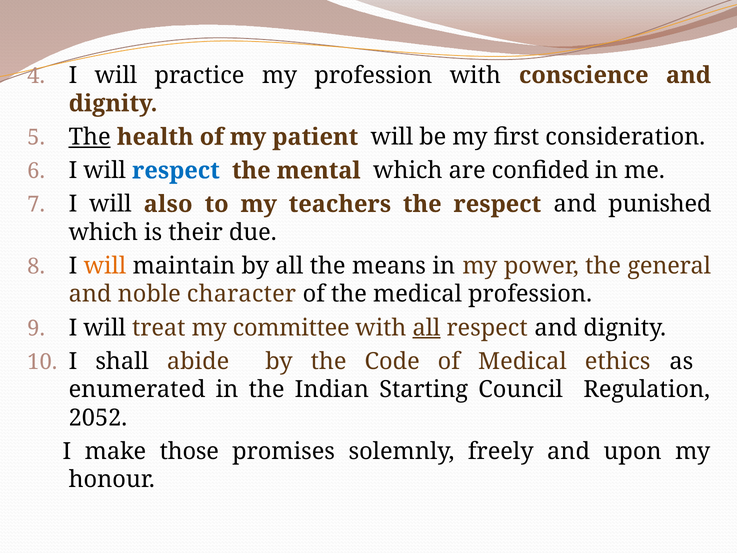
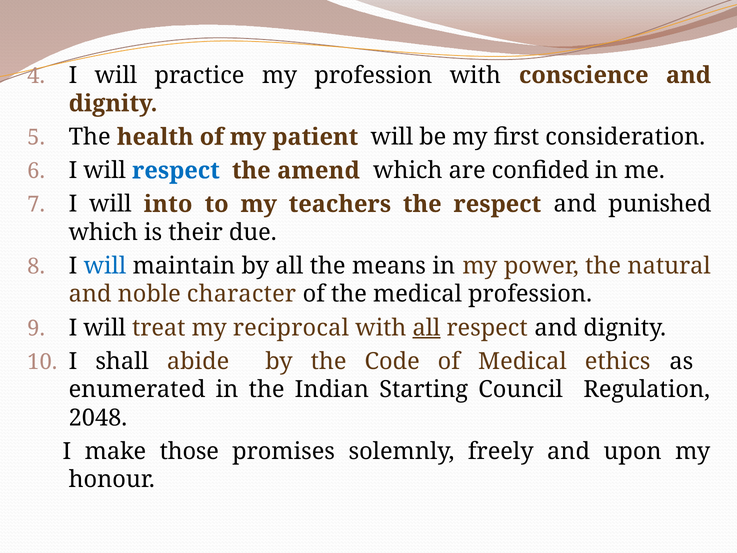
The at (90, 137) underline: present -> none
mental: mental -> amend
also: also -> into
will at (105, 266) colour: orange -> blue
general: general -> natural
committee: committee -> reciprocal
2052: 2052 -> 2048
